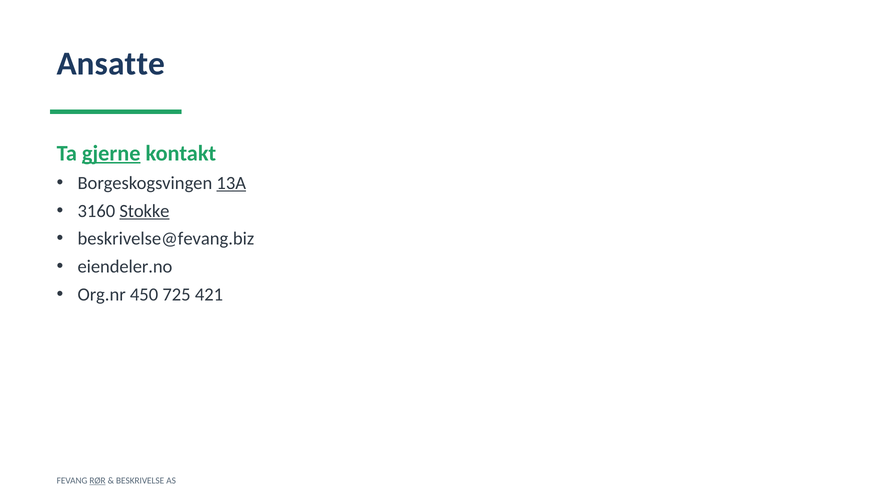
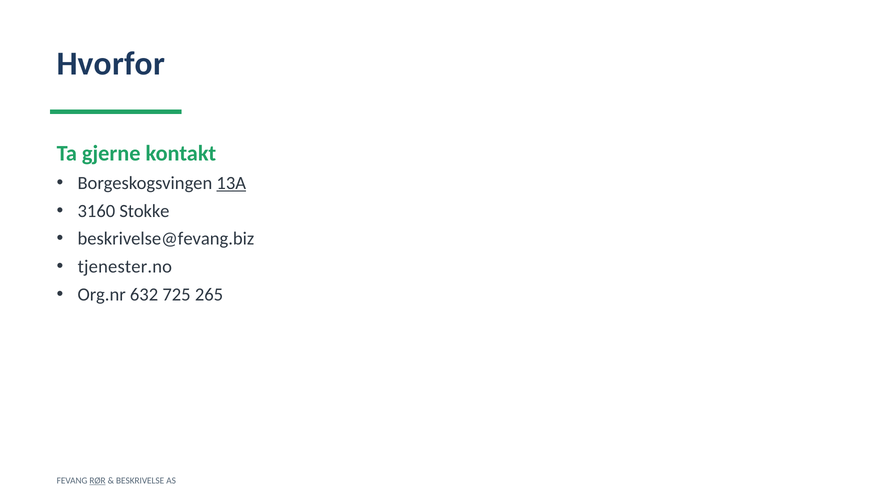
Ansatte: Ansatte -> Hvorfor
gjerne underline: present -> none
Stokke underline: present -> none
eiendeler.no: eiendeler.no -> tjenester.no
450: 450 -> 632
421: 421 -> 265
